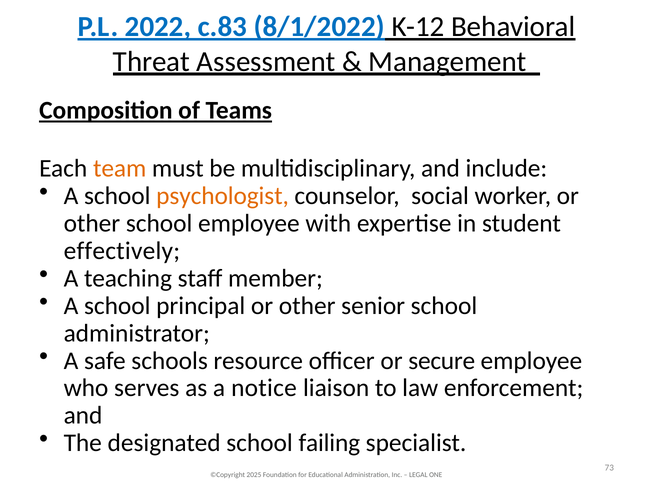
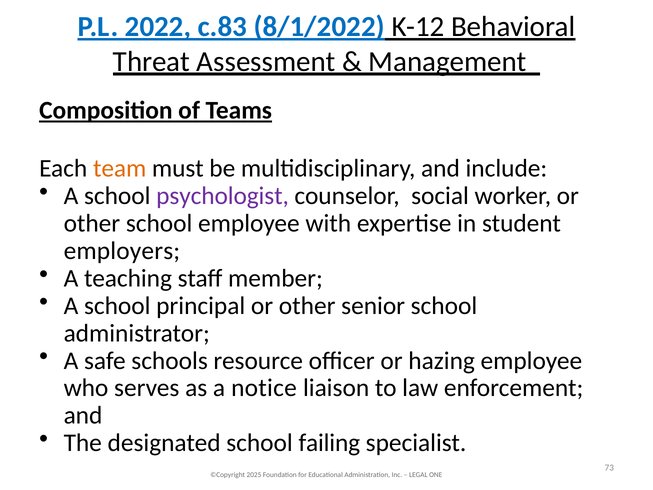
psychologist colour: orange -> purple
effectively: effectively -> employers
secure: secure -> hazing
